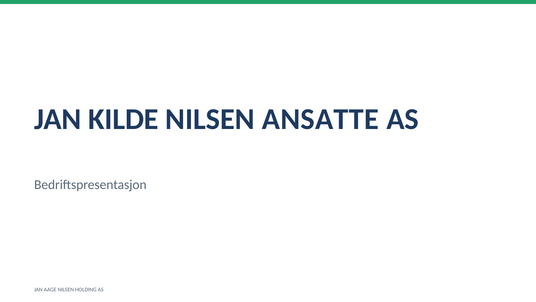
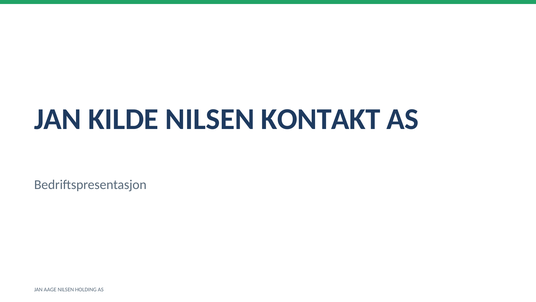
ANSATTE: ANSATTE -> KONTAKT
